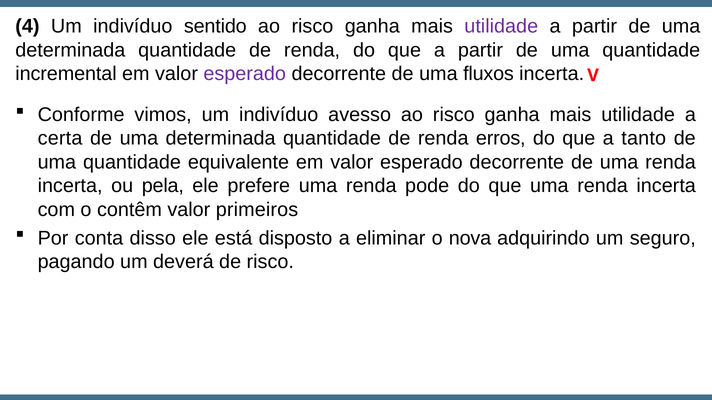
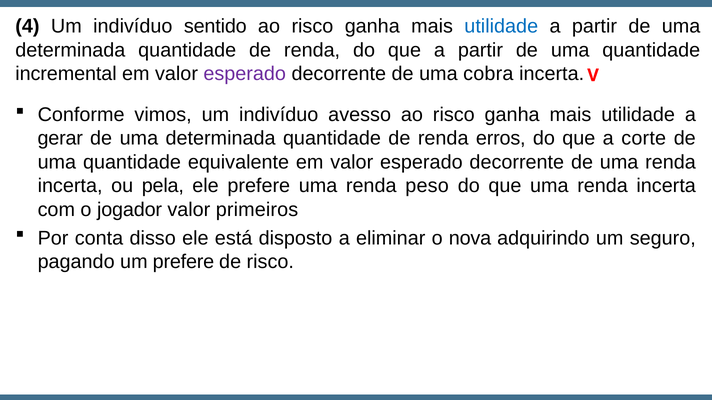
utilidade at (501, 26) colour: purple -> blue
fluxos: fluxos -> cobra
certa: certa -> gerar
tanto: tanto -> corte
pode: pode -> peso
contêm: contêm -> jogador
um deverá: deverá -> prefere
